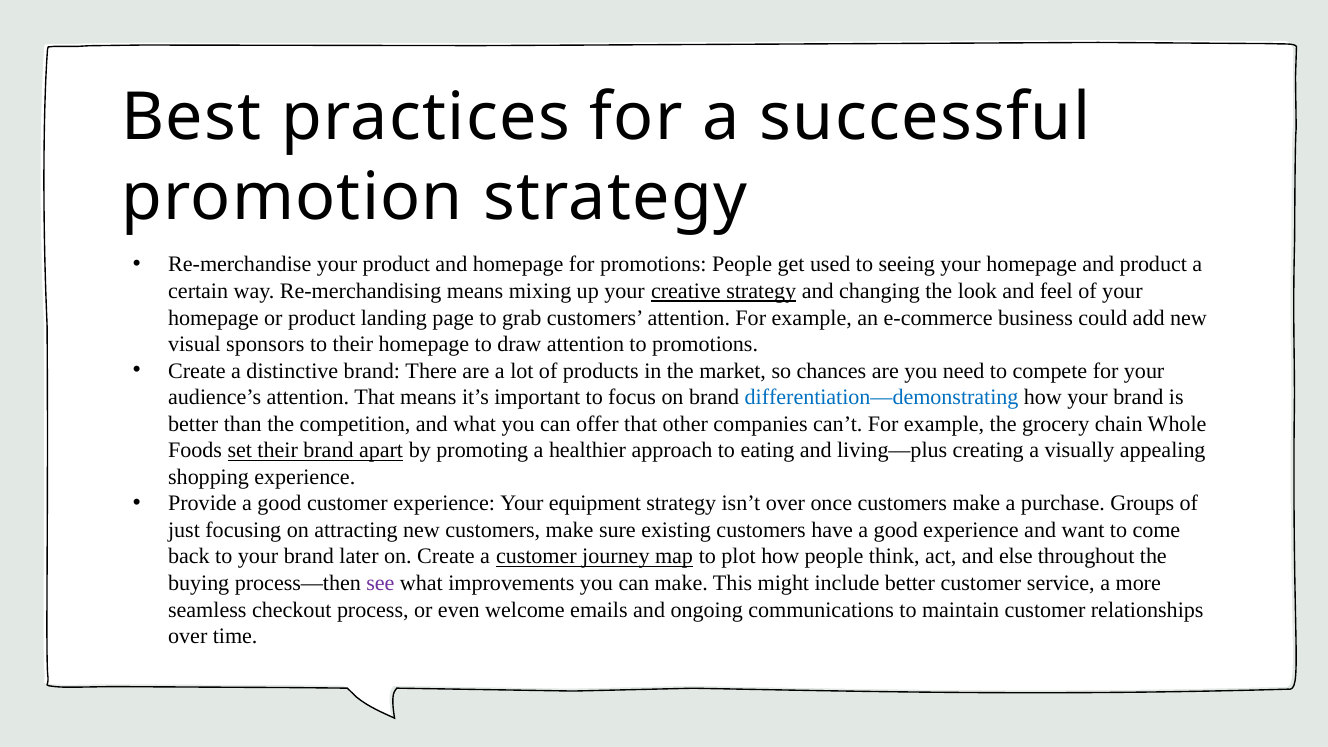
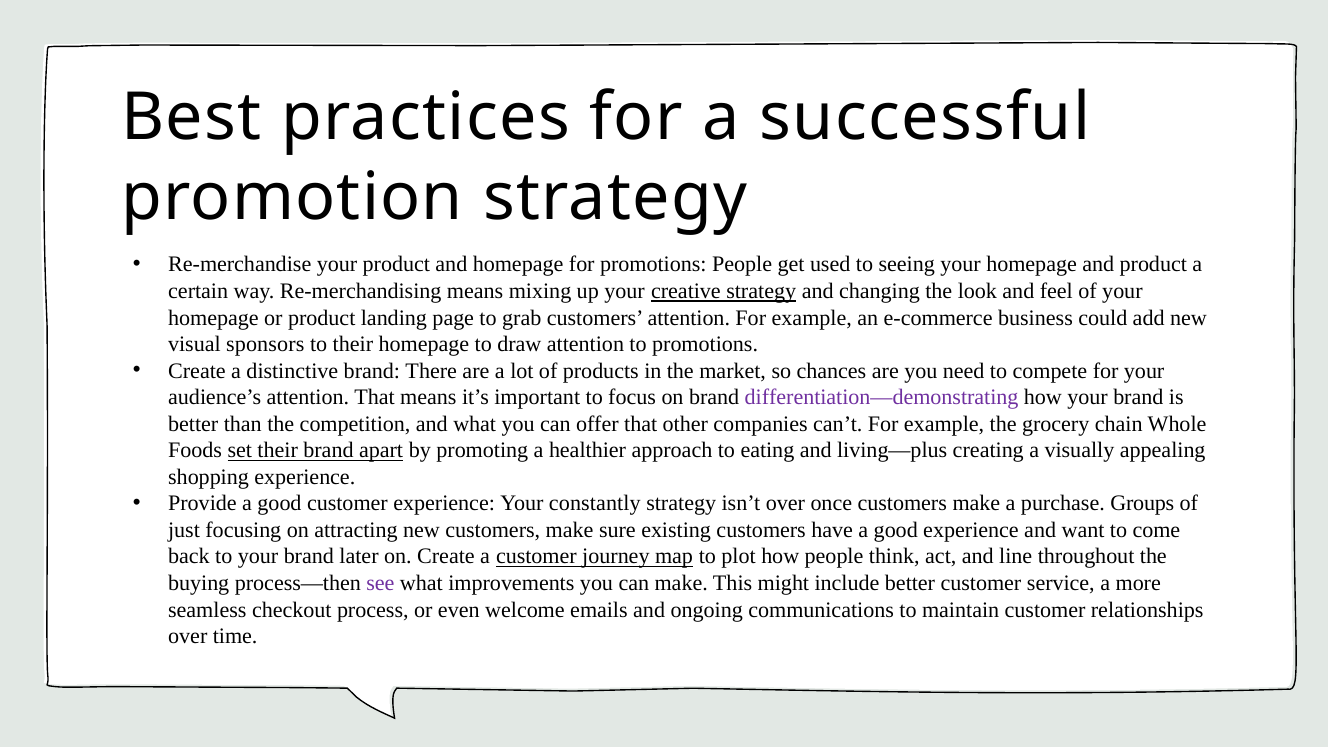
differentiation—demonstrating colour: blue -> purple
equipment: equipment -> constantly
else: else -> line
